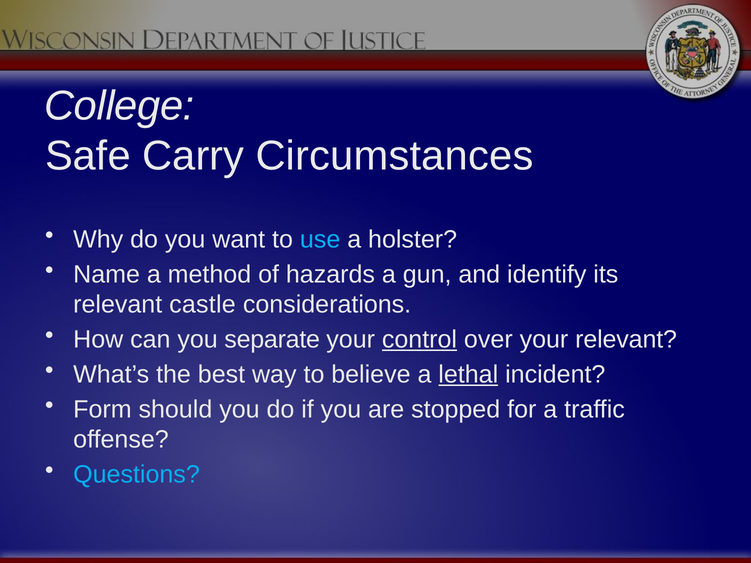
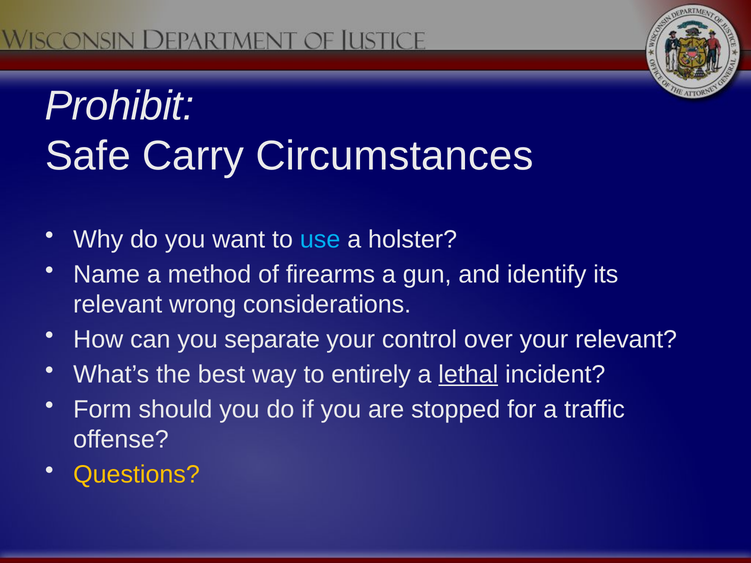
College: College -> Prohibit
hazards: hazards -> firearms
castle: castle -> wrong
control underline: present -> none
believe: believe -> entirely
Questions colour: light blue -> yellow
